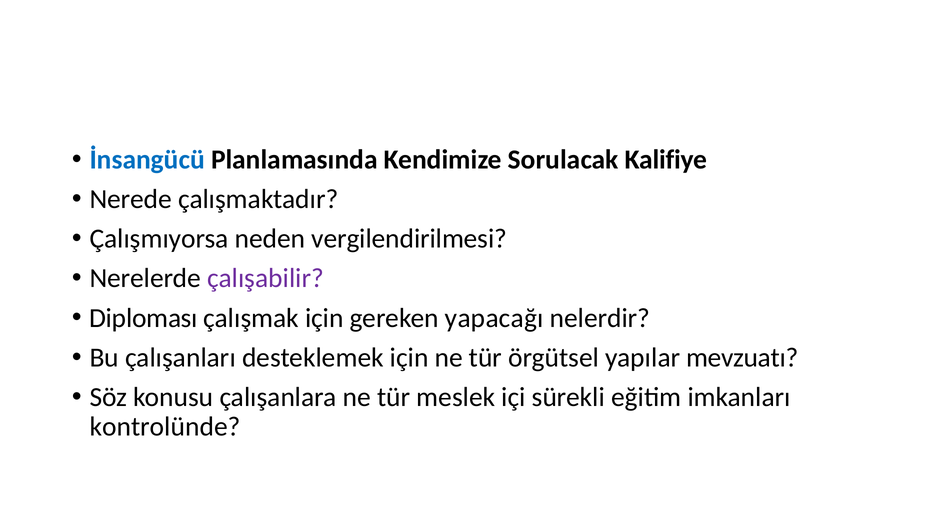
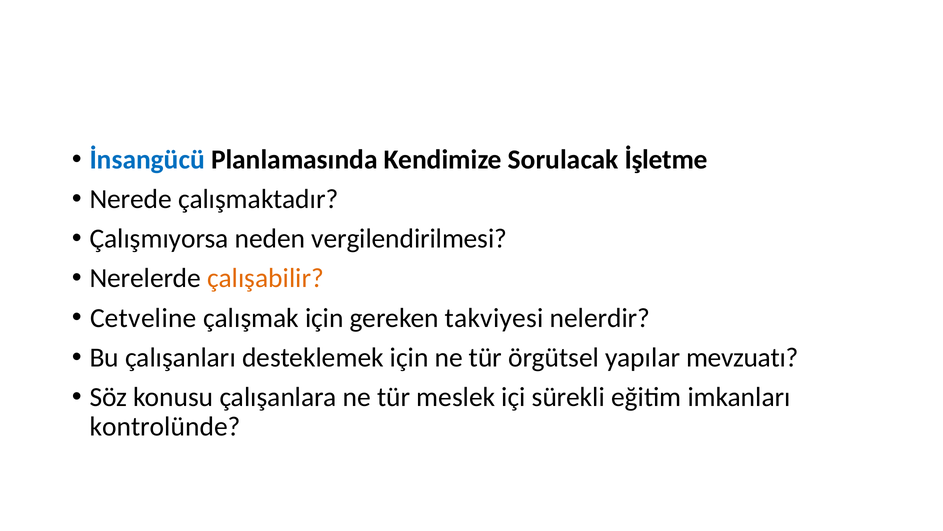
Kalifiye: Kalifiye -> İşletme
çalışabilir colour: purple -> orange
Diploması: Diploması -> Cetveline
yapacağı: yapacağı -> takviyesi
